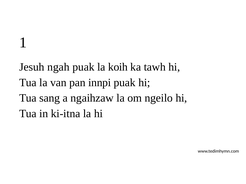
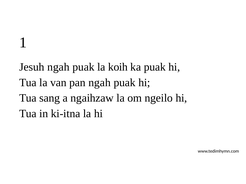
ka tawh: tawh -> puak
pan innpi: innpi -> ngah
